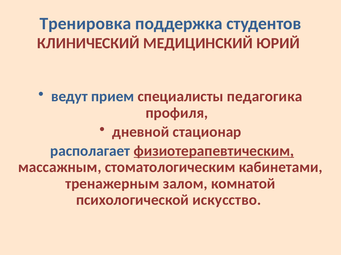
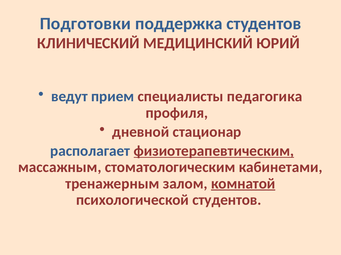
Тренировка: Тренировка -> Подготовки
комнатой underline: none -> present
психологической искусство: искусство -> студентов
